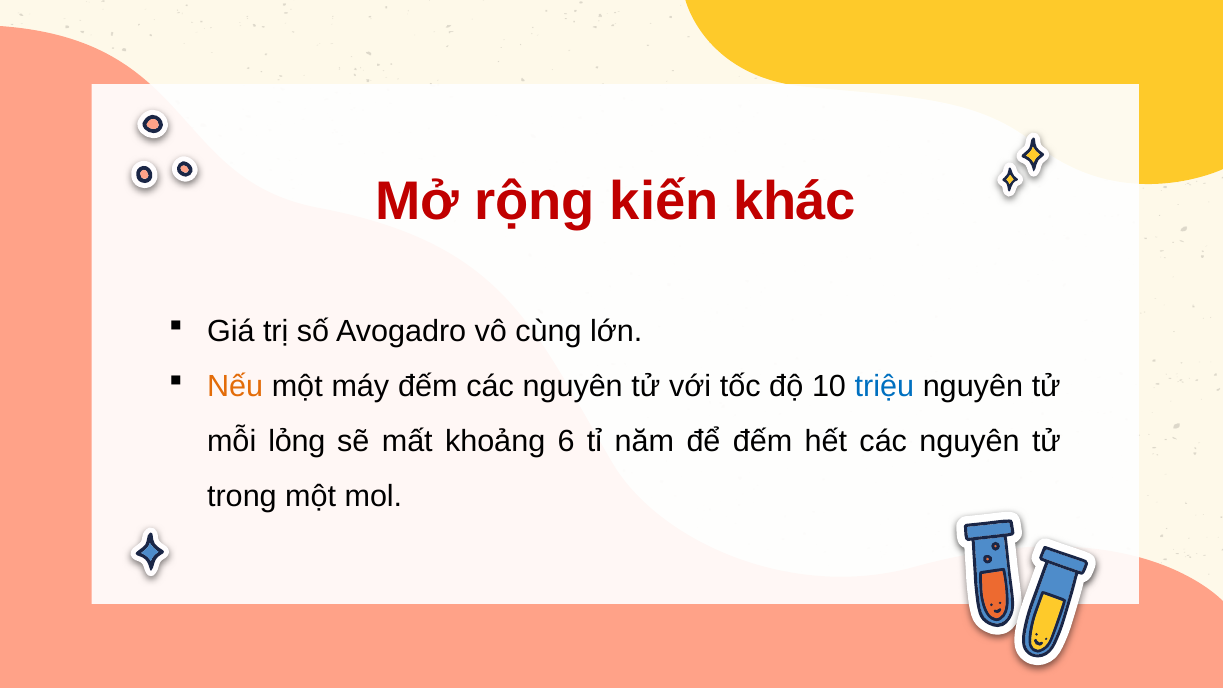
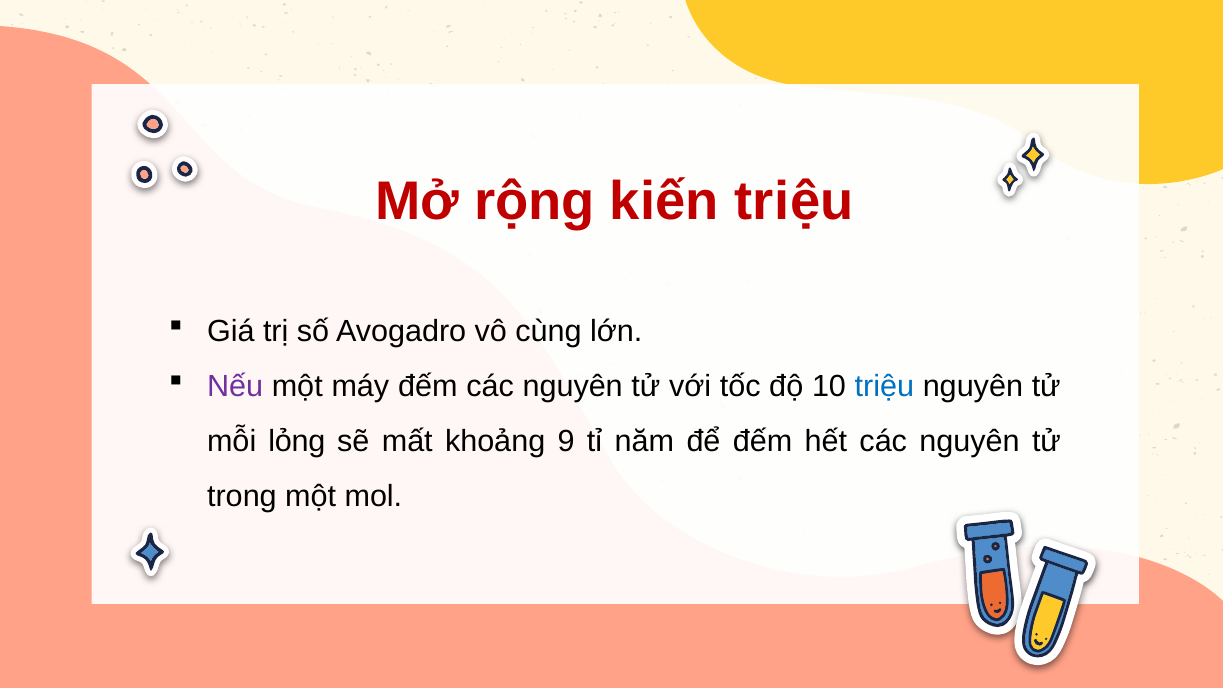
kiến khác: khác -> triệu
Nếu colour: orange -> purple
6: 6 -> 9
